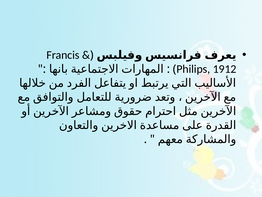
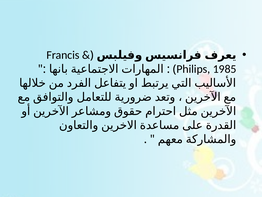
1912: 1912 -> 1985
